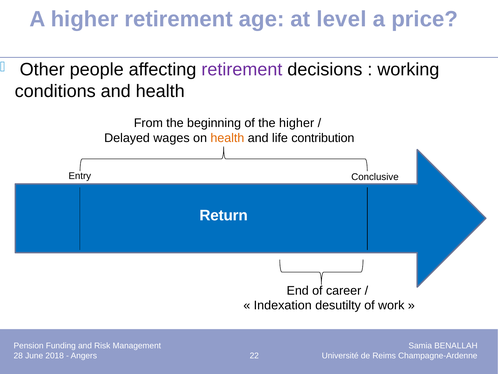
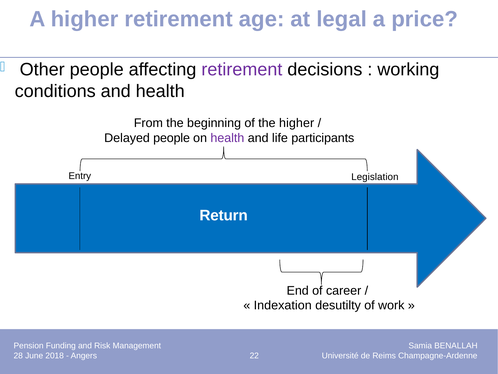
level: level -> legal
Delayed wages: wages -> people
health at (227, 138) colour: orange -> purple
contribution: contribution -> participants
Conclusive: Conclusive -> Legislation
